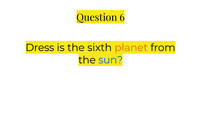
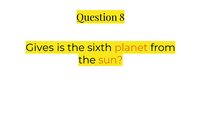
6: 6 -> 8
Dress: Dress -> Gives
sun colour: blue -> orange
